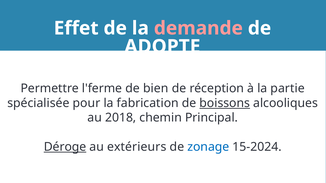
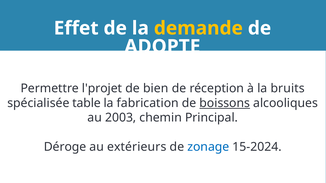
demande colour: pink -> yellow
l'ferme: l'ferme -> l'projet
partie: partie -> bruits
pour: pour -> table
2018: 2018 -> 2003
Déroge underline: present -> none
